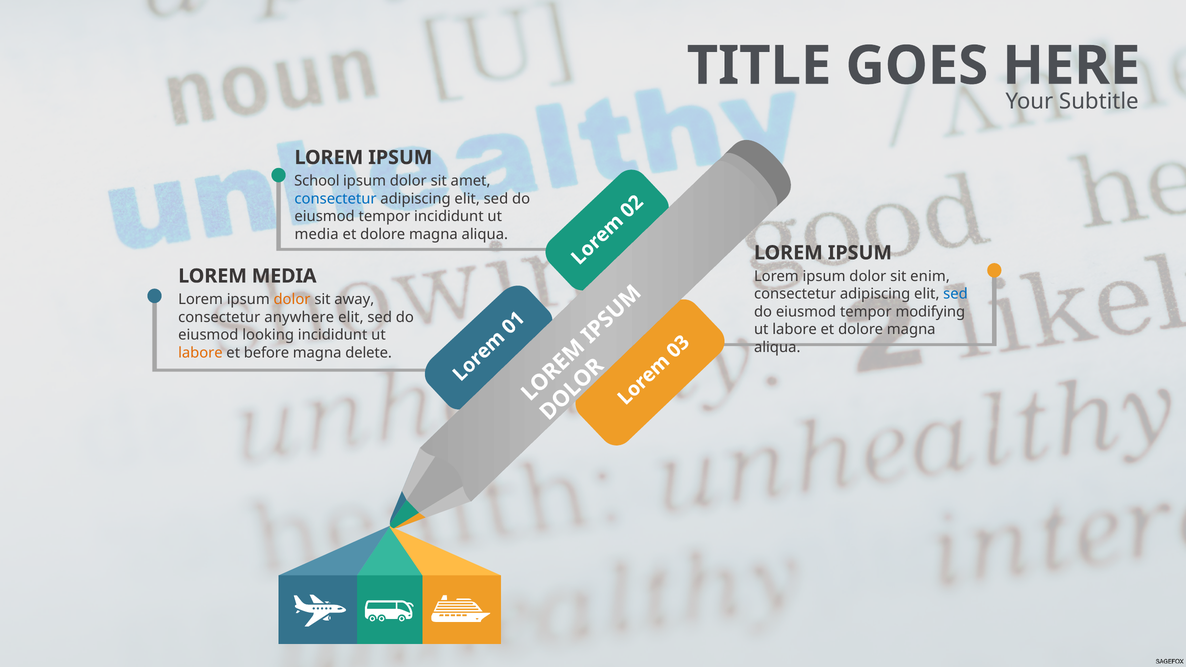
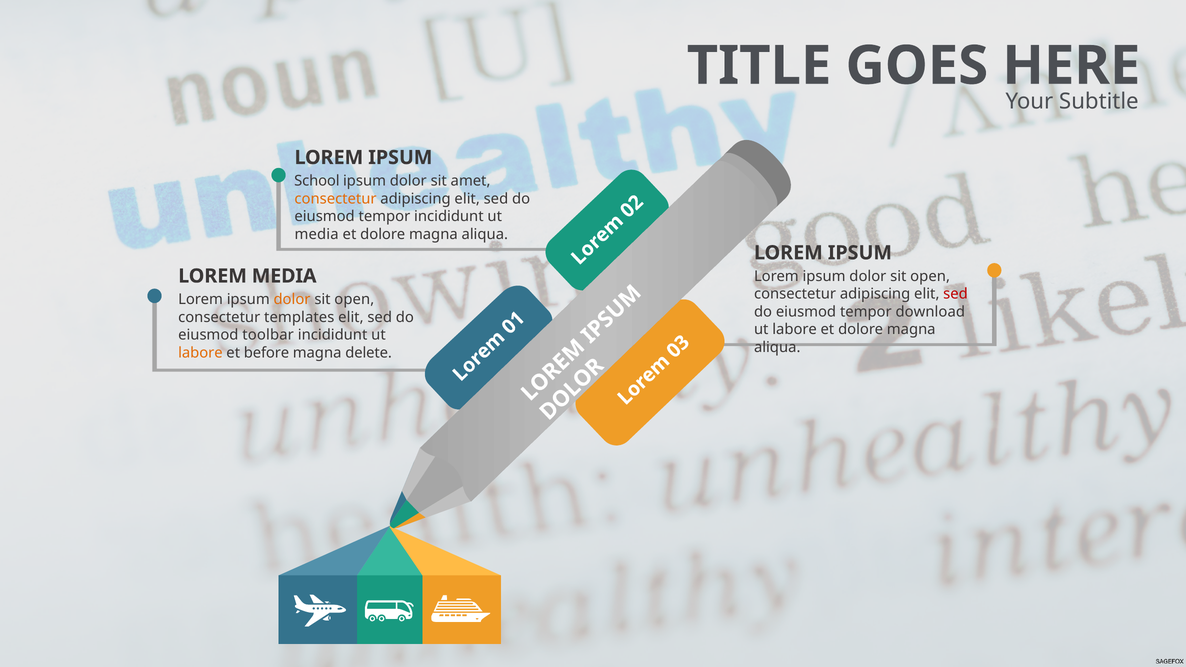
consectetur at (336, 199) colour: blue -> orange
enim at (930, 276): enim -> open
sed at (956, 294) colour: blue -> red
away at (354, 299): away -> open
modifying: modifying -> download
anywhere: anywhere -> templates
looking: looking -> toolbar
